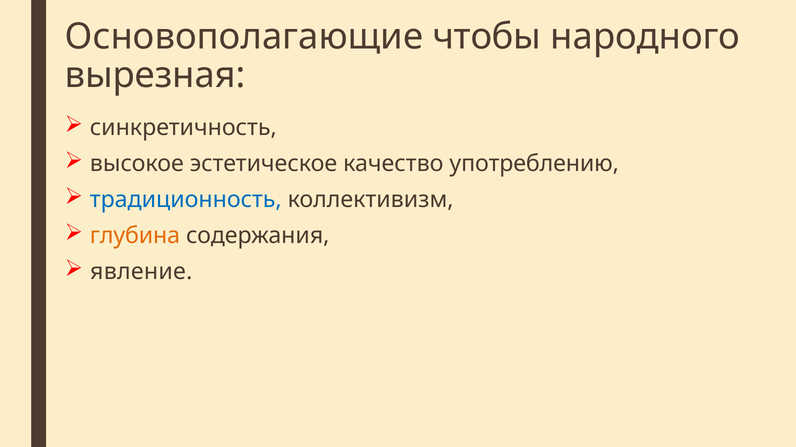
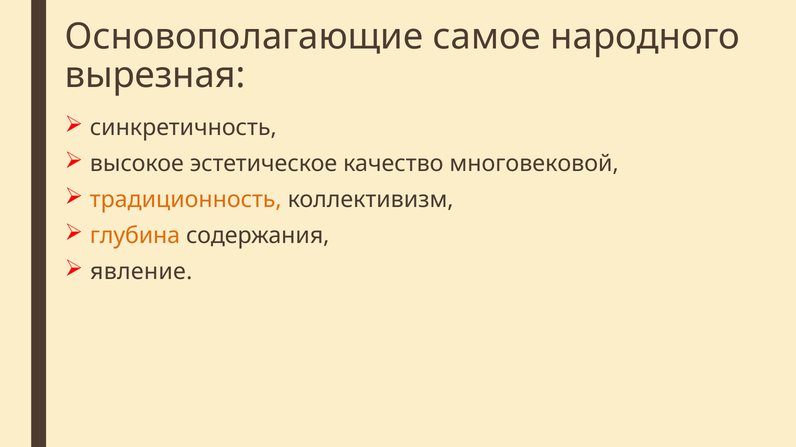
чтобы: чтобы -> самое
употреблению: употреблению -> многовековой
традиционность colour: blue -> orange
